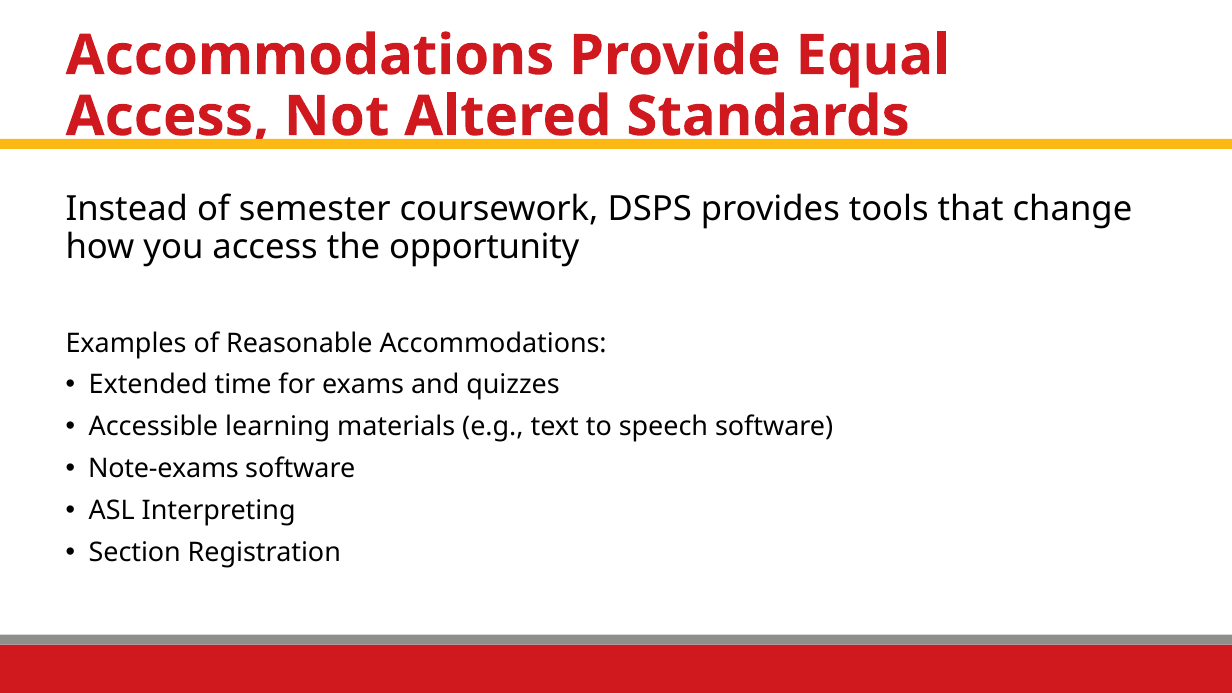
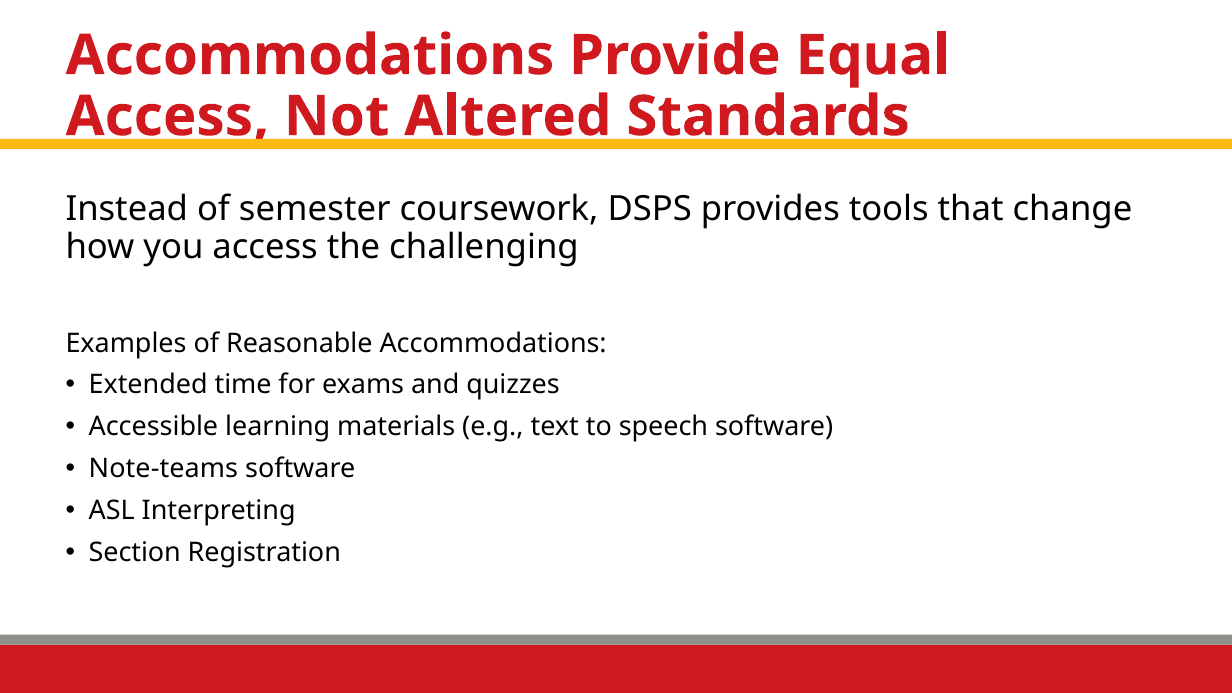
opportunity: opportunity -> challenging
Note-exams: Note-exams -> Note-teams
